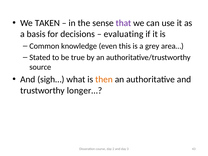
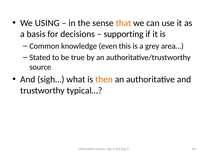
TAKEN: TAKEN -> USING
that colour: purple -> orange
evaluating: evaluating -> supporting
longer…: longer… -> typical…
